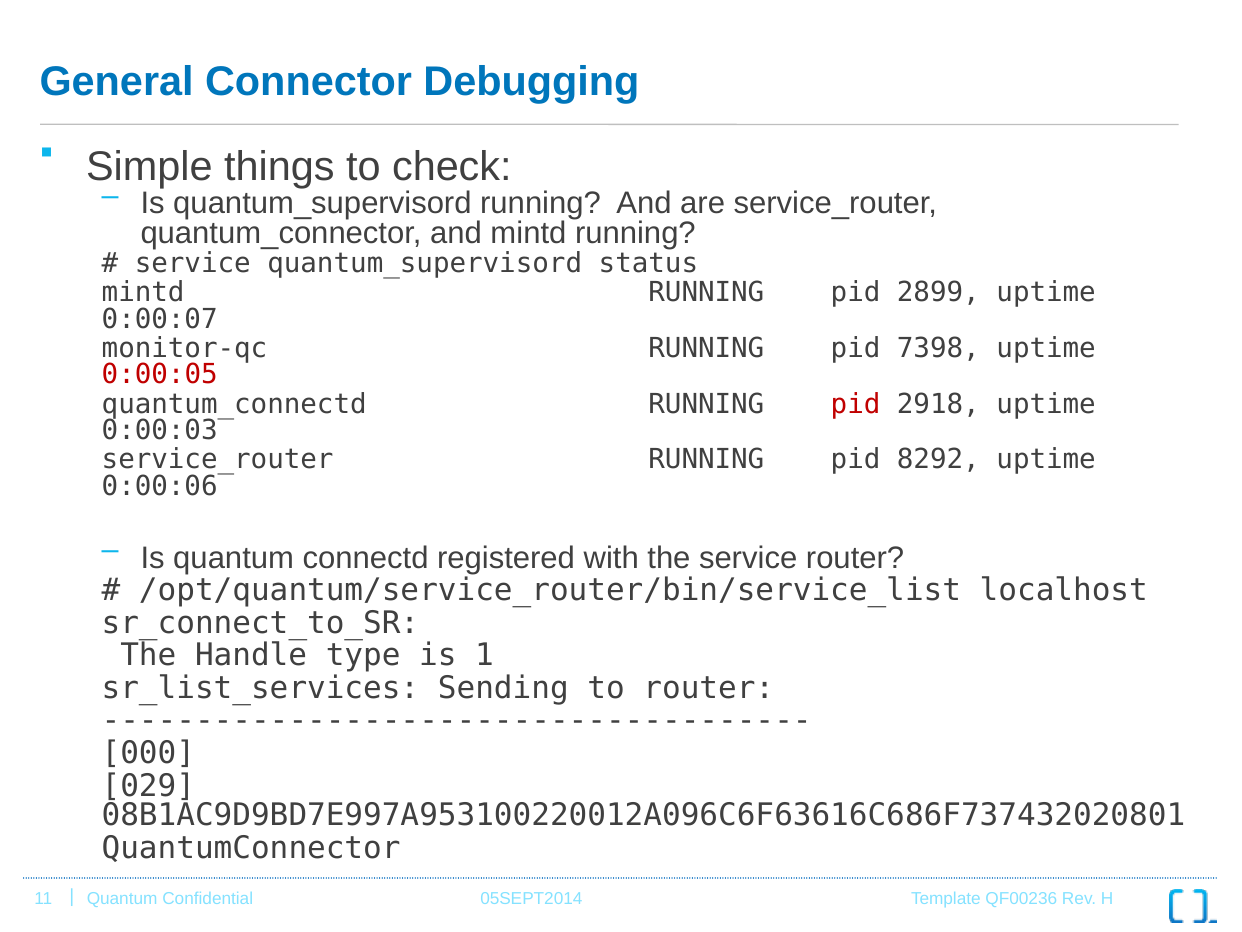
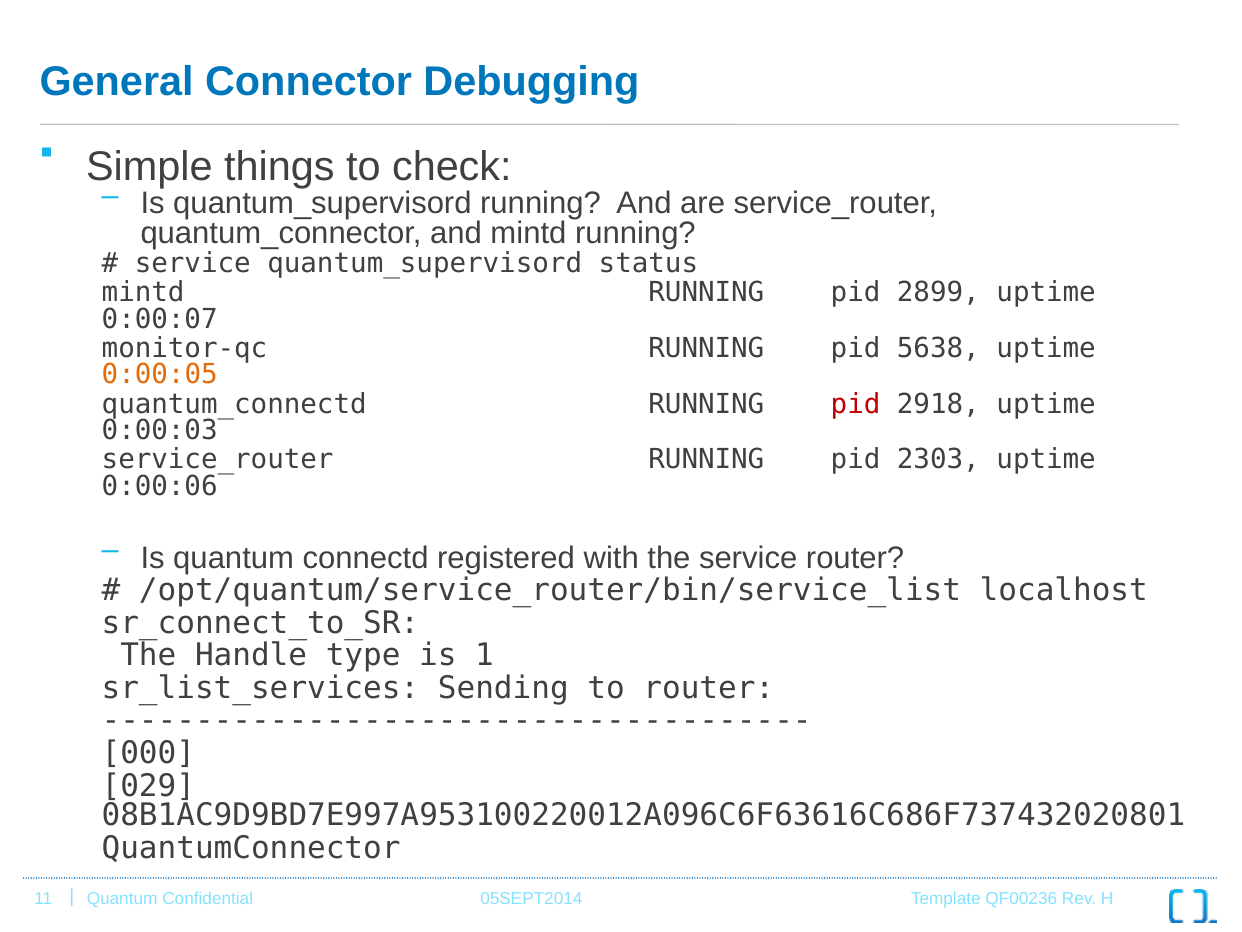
7398: 7398 -> 5638
0:00:05 colour: red -> orange
8292: 8292 -> 2303
